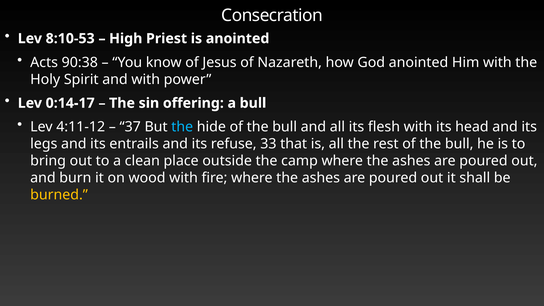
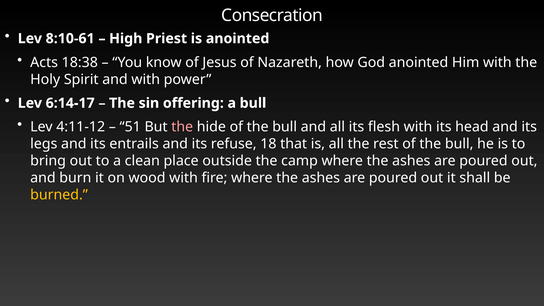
8:10-53: 8:10-53 -> 8:10-61
90:38: 90:38 -> 18:38
0:14-17: 0:14-17 -> 6:14-17
37: 37 -> 51
the at (182, 127) colour: light blue -> pink
33: 33 -> 18
